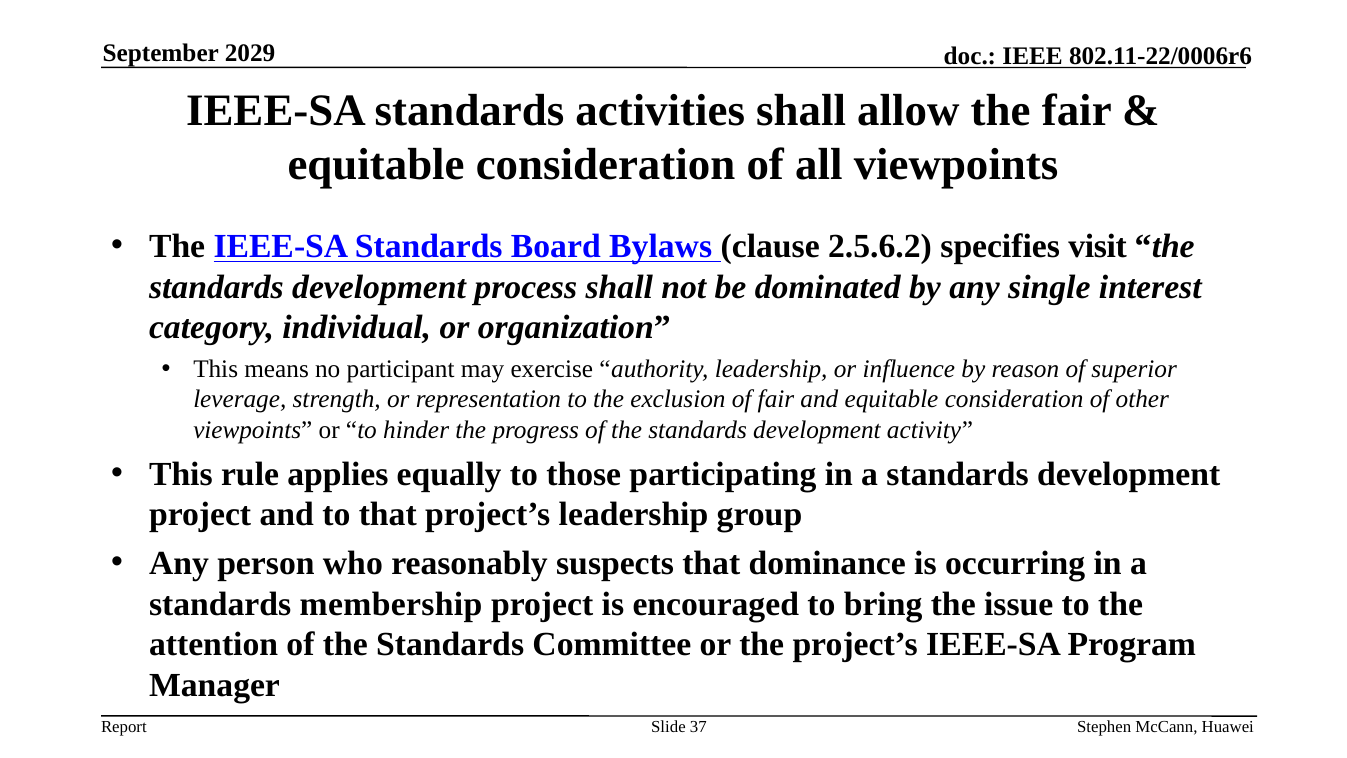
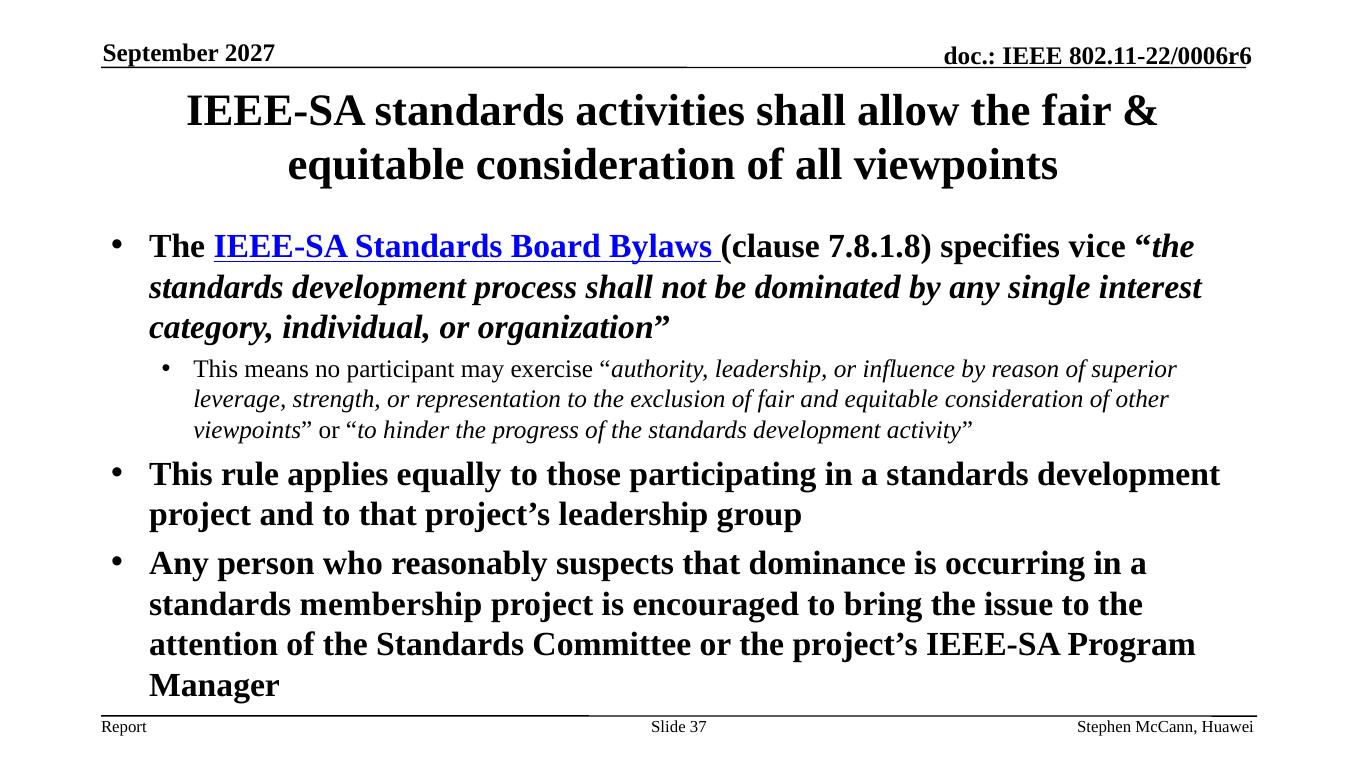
2029: 2029 -> 2027
2.5.6.2: 2.5.6.2 -> 7.8.1.8
visit: visit -> vice
